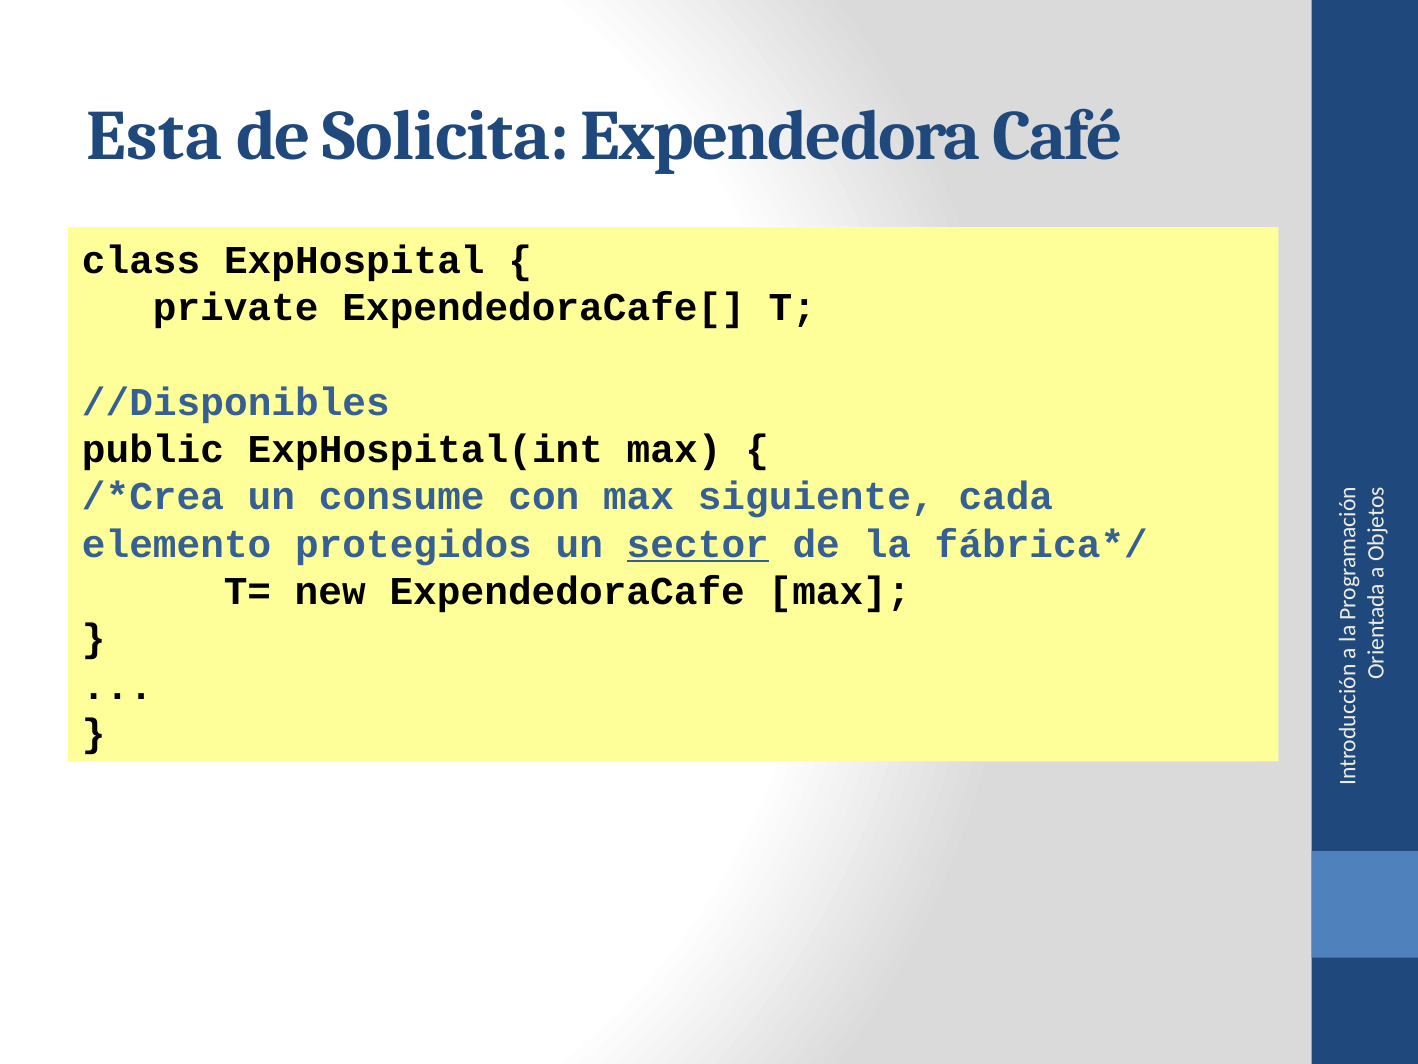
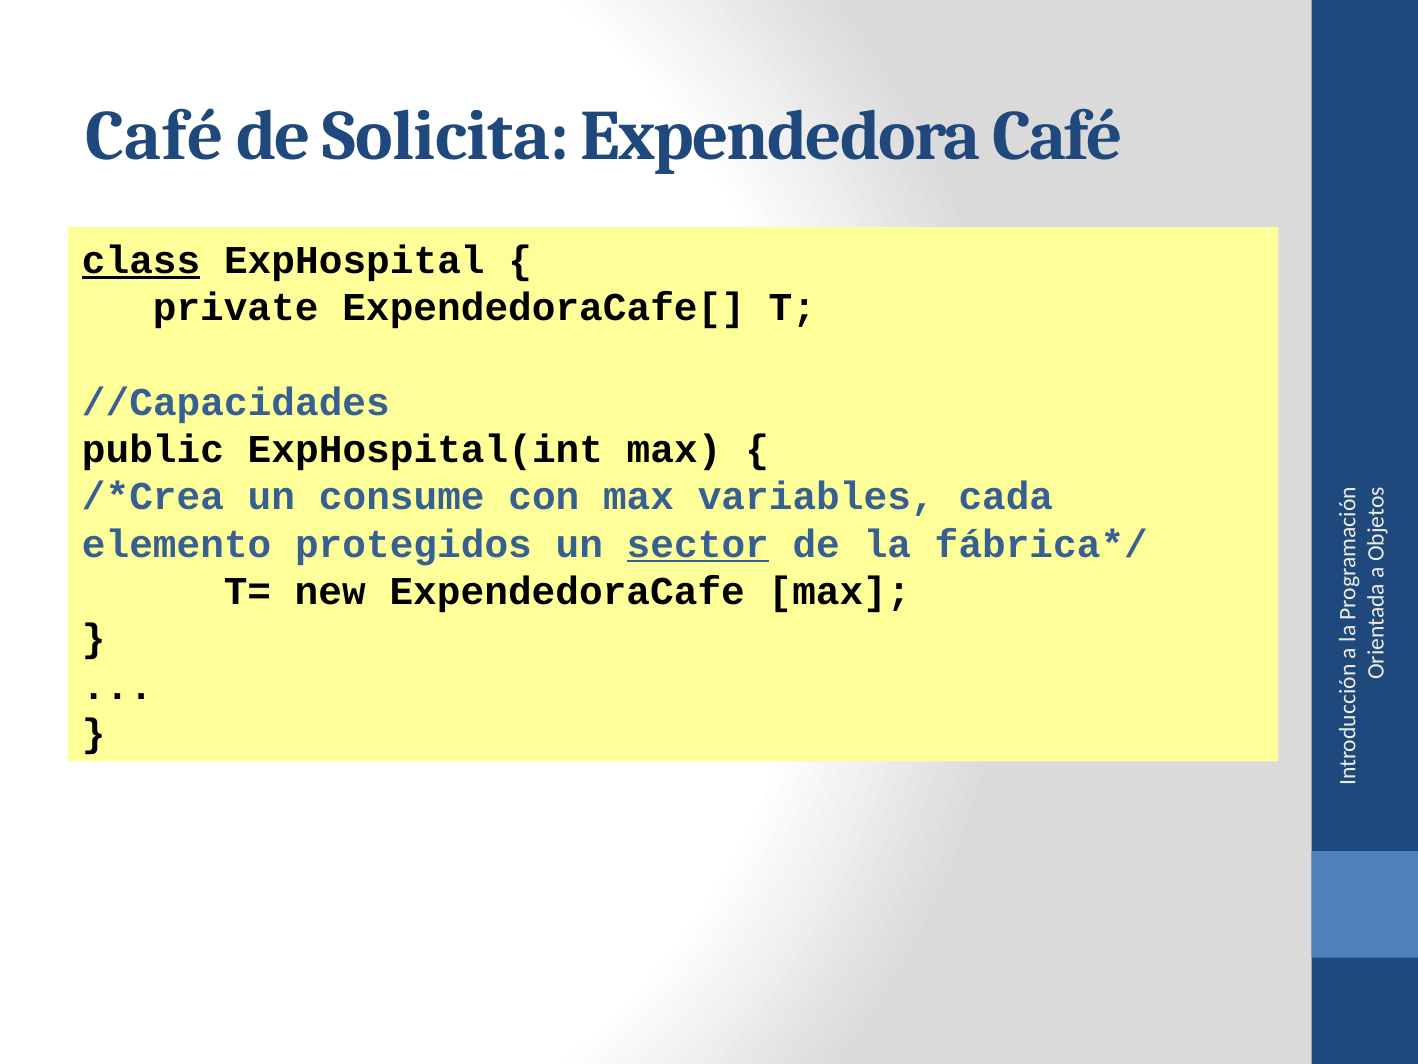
Esta at (154, 136): Esta -> Café
class underline: none -> present
//Disponibles: //Disponibles -> //Capacidades
siguiente: siguiente -> variables
